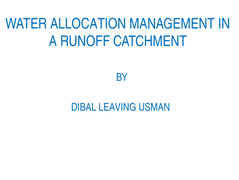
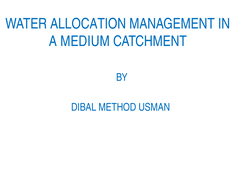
RUNOFF: RUNOFF -> MEDIUM
LEAVING: LEAVING -> METHOD
